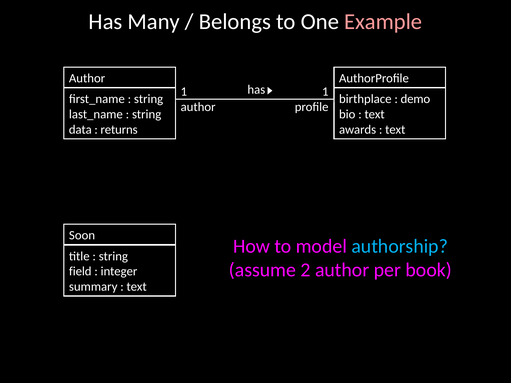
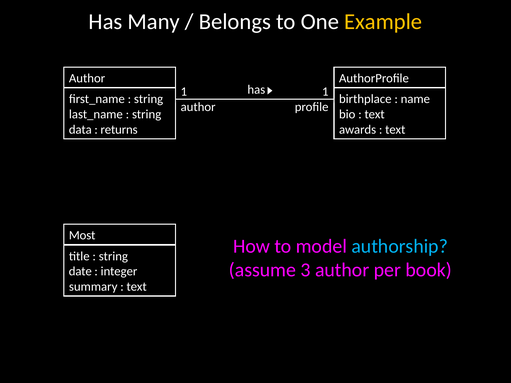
Example colour: pink -> yellow
demo: demo -> name
Soon: Soon -> Most
2: 2 -> 3
field: field -> date
